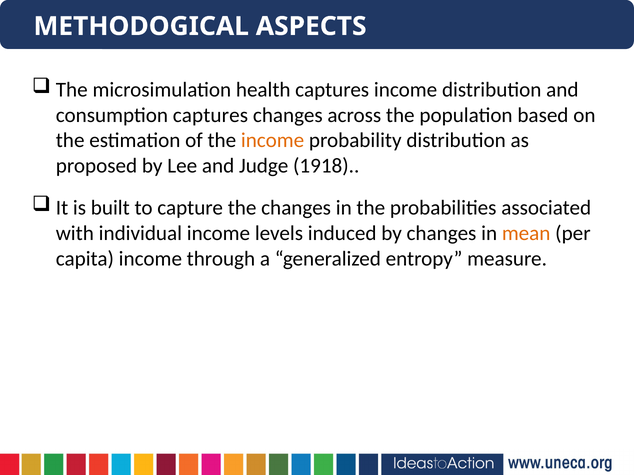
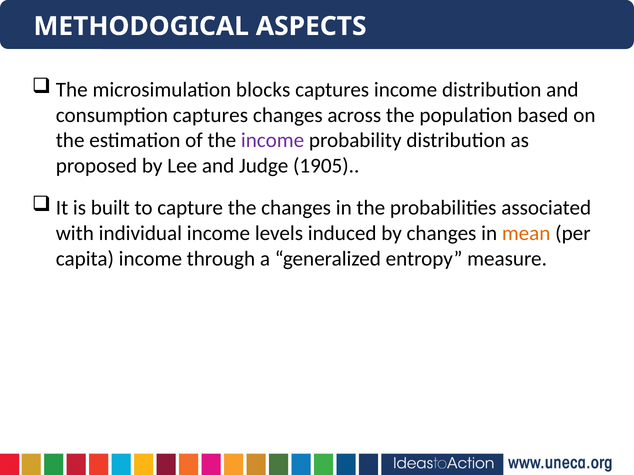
health: health -> blocks
income at (273, 141) colour: orange -> purple
1918: 1918 -> 1905
